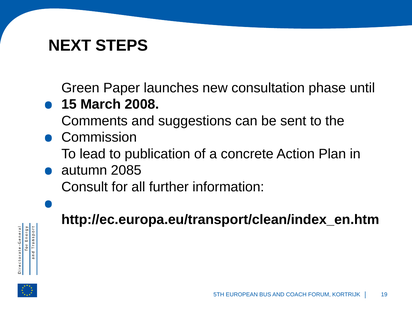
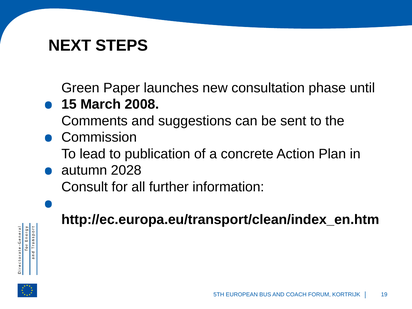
2085: 2085 -> 2028
